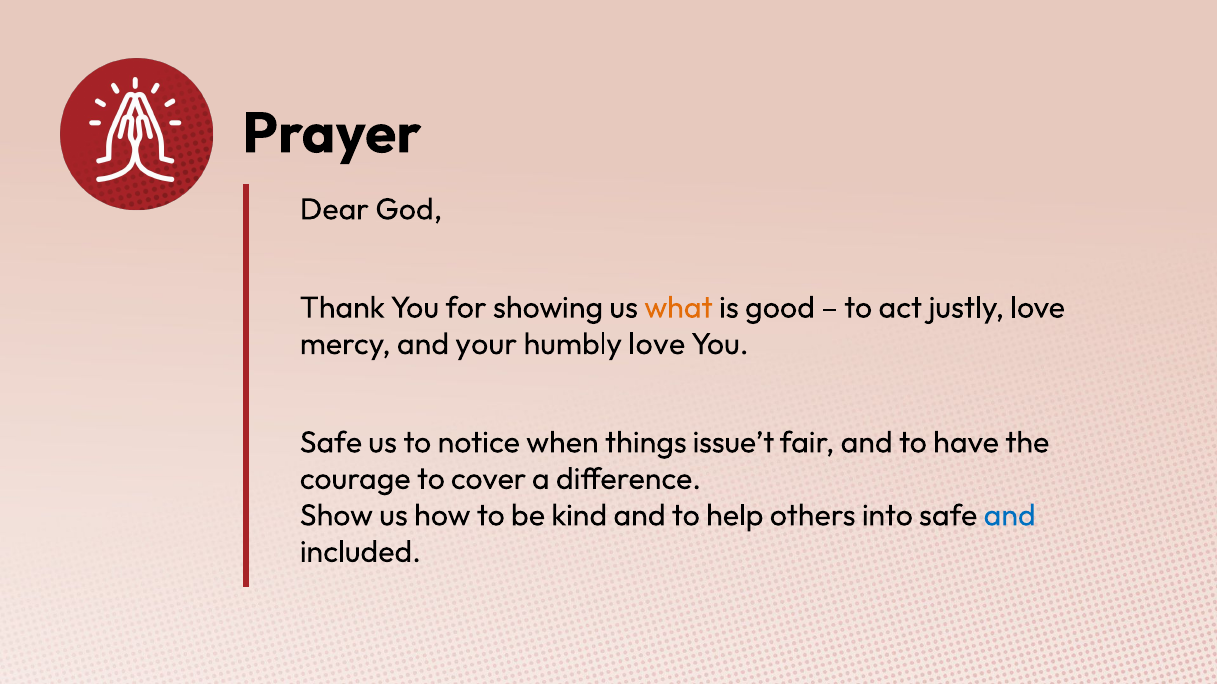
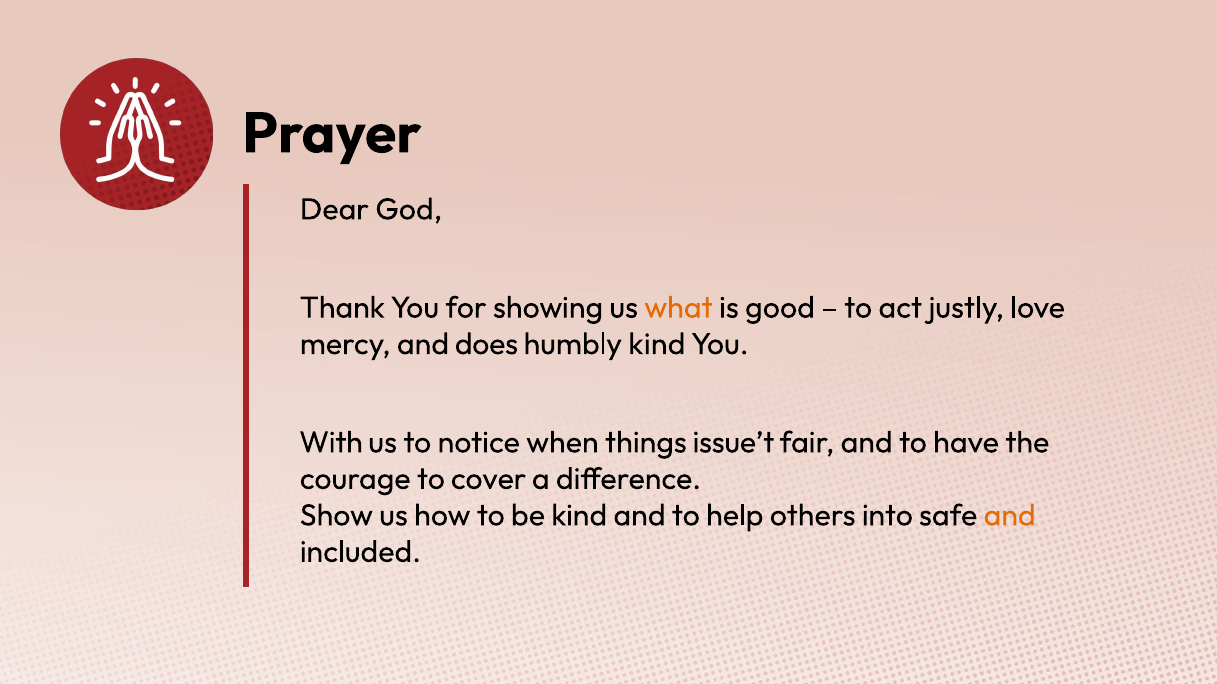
your: your -> does
humbly love: love -> kind
Safe at (331, 443): Safe -> With
and at (1010, 516) colour: blue -> orange
